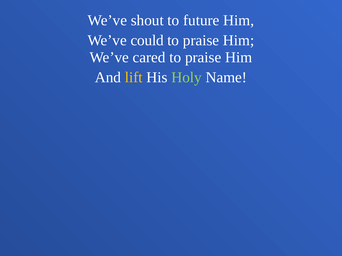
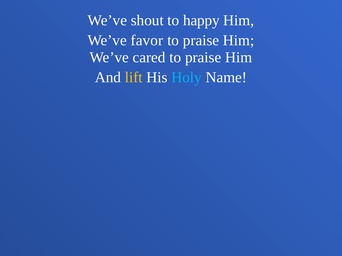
future: future -> happy
could: could -> favor
Holy colour: light green -> light blue
